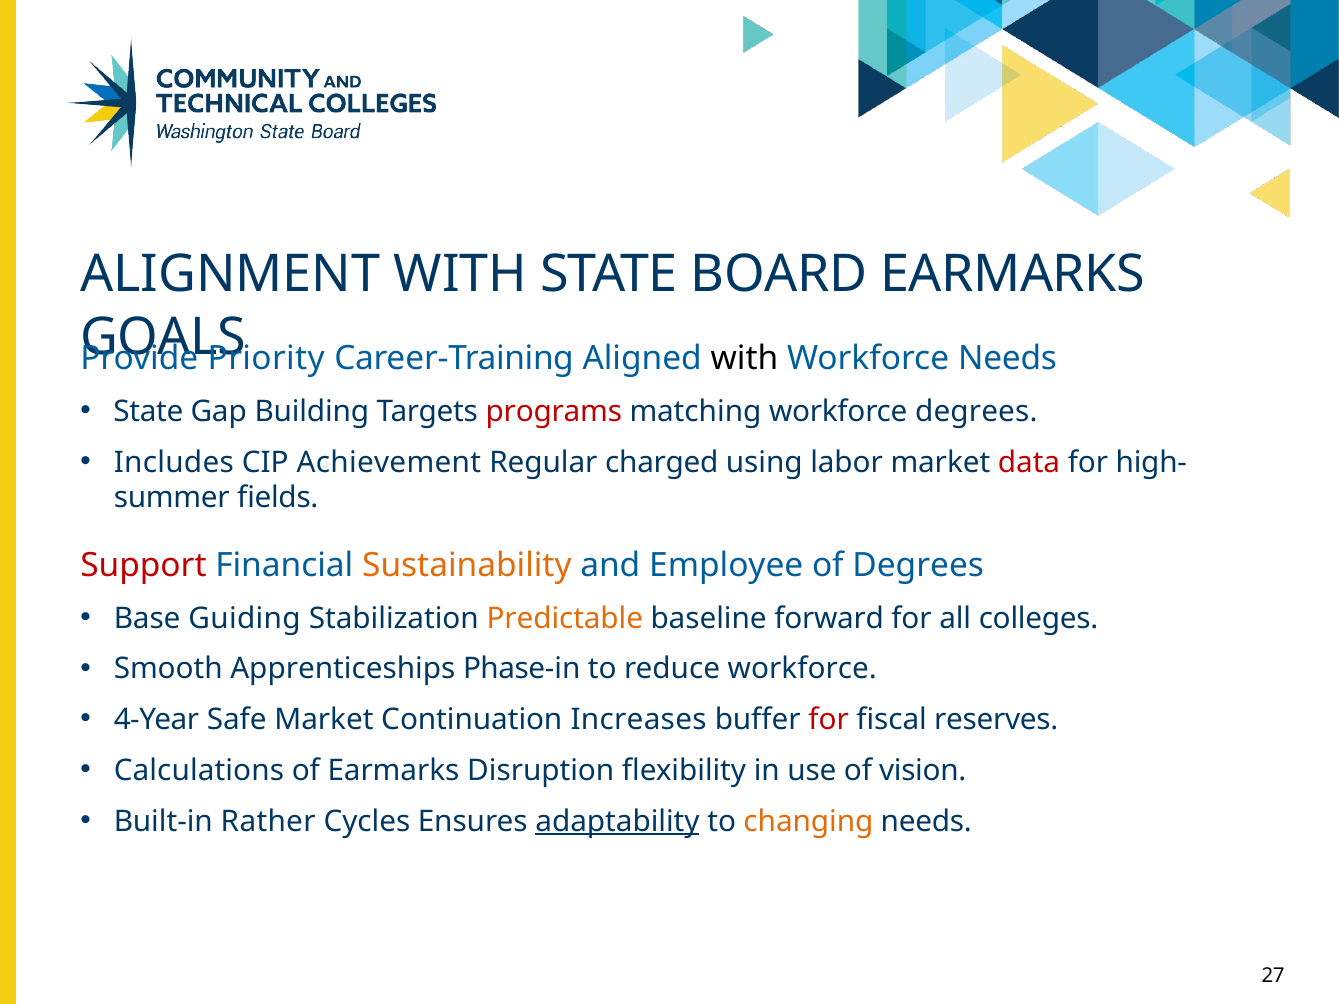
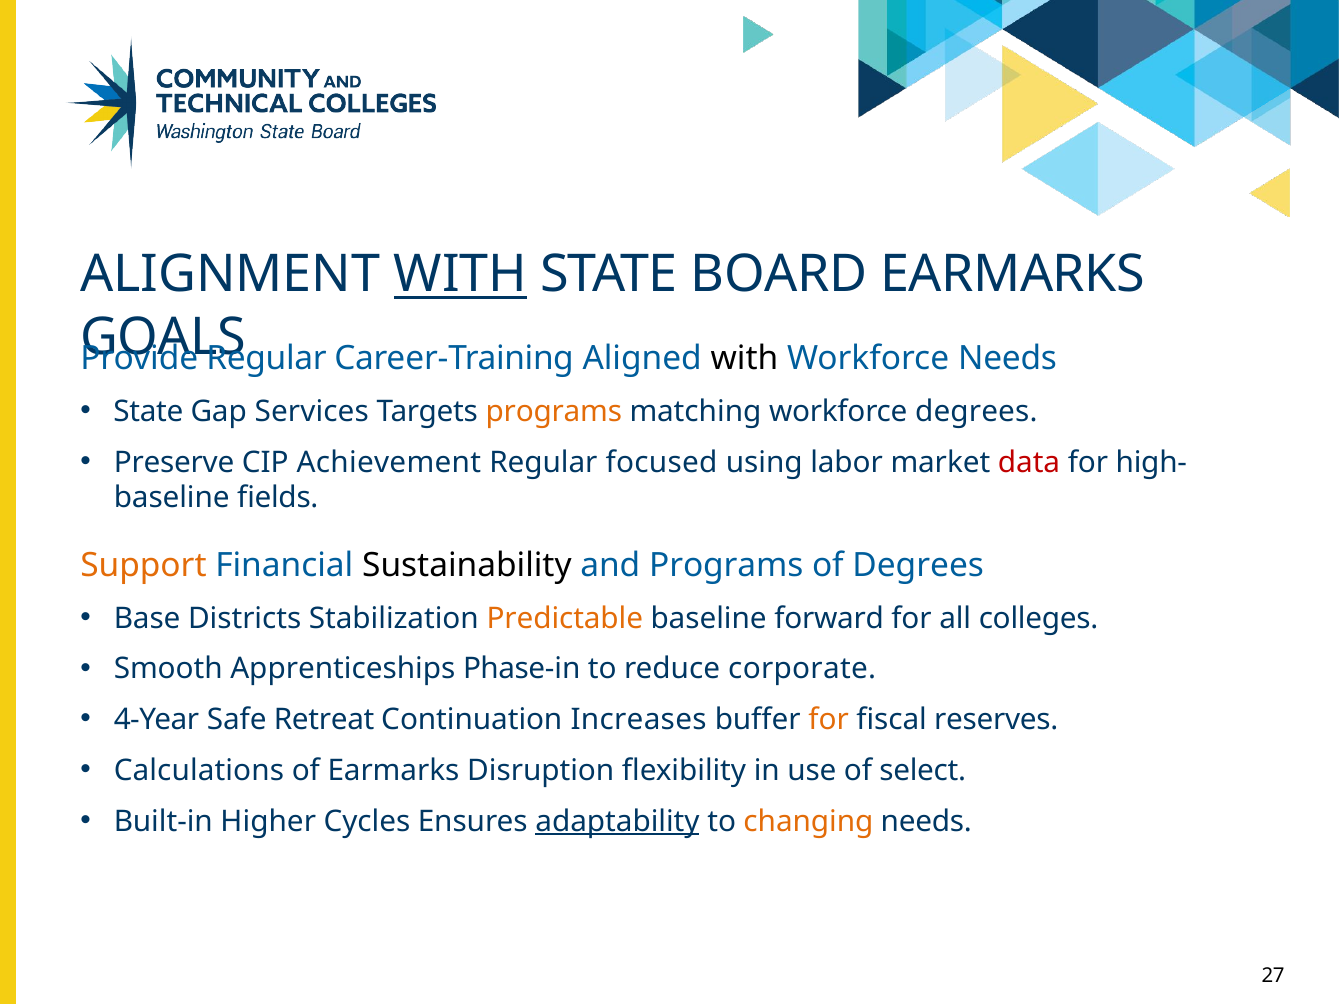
WITH at (460, 275) underline: none -> present
Priority at (266, 359): Priority -> Regular
Building: Building -> Services
programs at (554, 412) colour: red -> orange
Includes: Includes -> Preserve
charged: charged -> focused
summer at (172, 498): summer -> baseline
Support colour: red -> orange
Sustainability colour: orange -> black
and Employee: Employee -> Programs
Guiding: Guiding -> Districts
reduce workforce: workforce -> corporate
Safe Market: Market -> Retreat
for at (829, 720) colour: red -> orange
vision: vision -> select
Rather: Rather -> Higher
